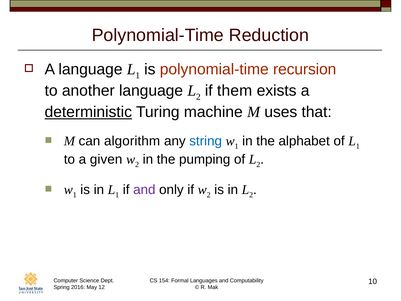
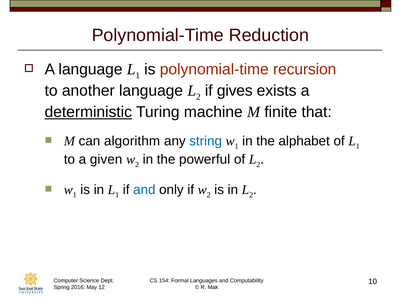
them: them -> gives
uses: uses -> finite
pumping: pumping -> powerful
and at (144, 190) colour: purple -> blue
